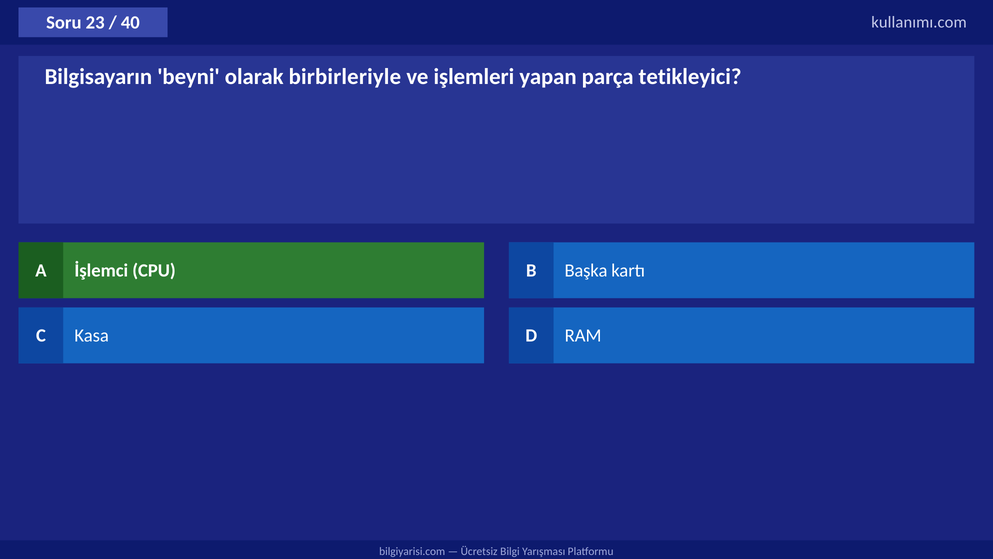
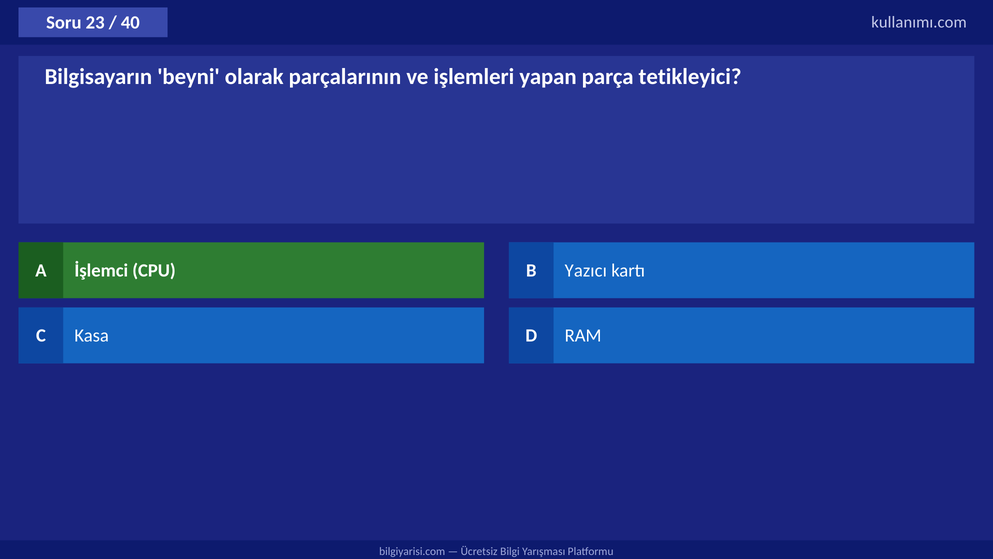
birbirleriyle: birbirleriyle -> parçalarının
Başka: Başka -> Yazıcı
